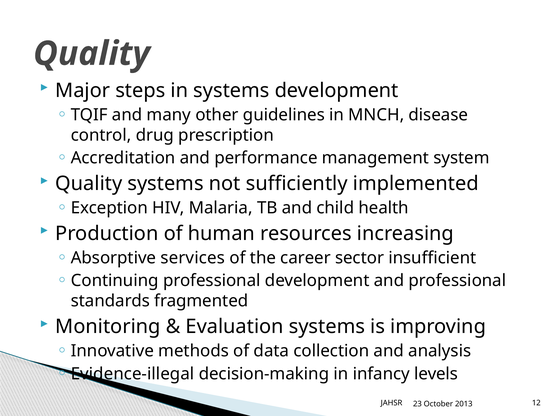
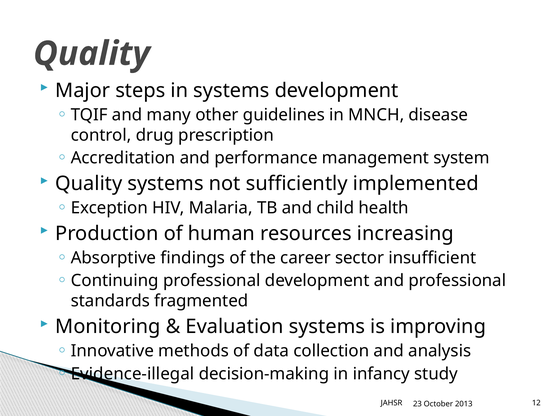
services: services -> findings
levels: levels -> study
